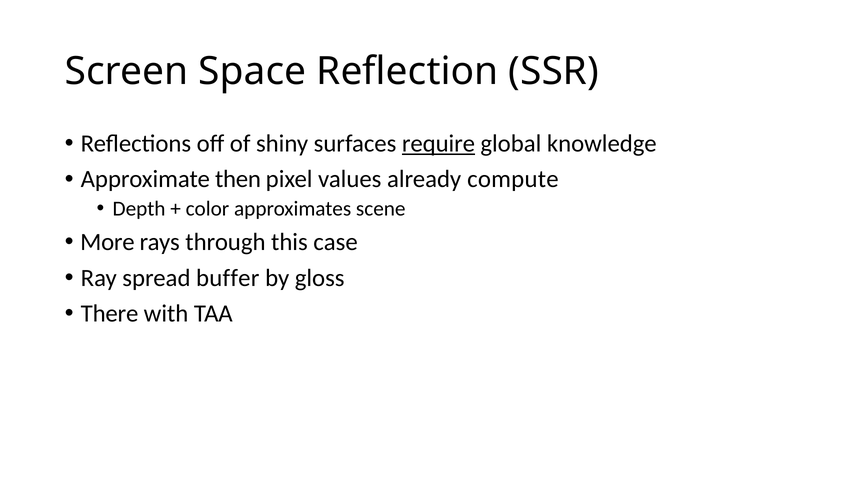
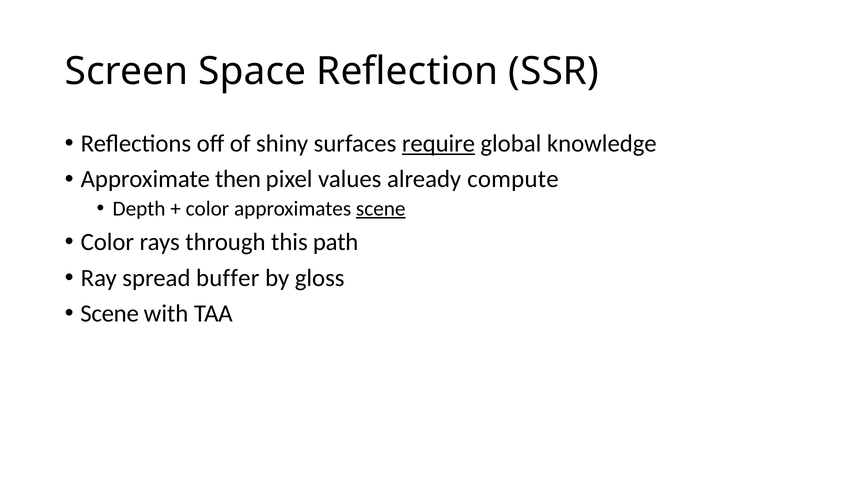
scene at (381, 209) underline: none -> present
More at (107, 242): More -> Color
case: case -> path
There at (110, 314): There -> Scene
